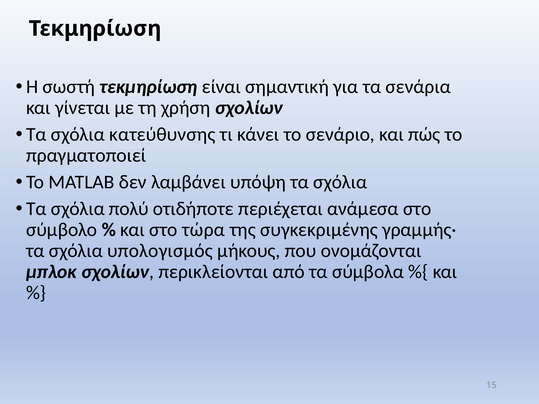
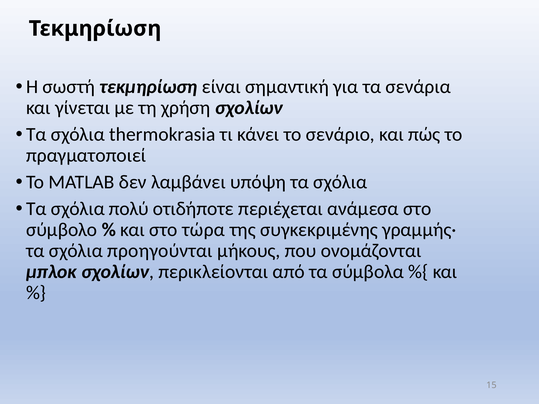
κατεύθυνσης: κατεύθυνσης -> thermokrasia
υπολογισμός: υπολογισμός -> προηγούνται
